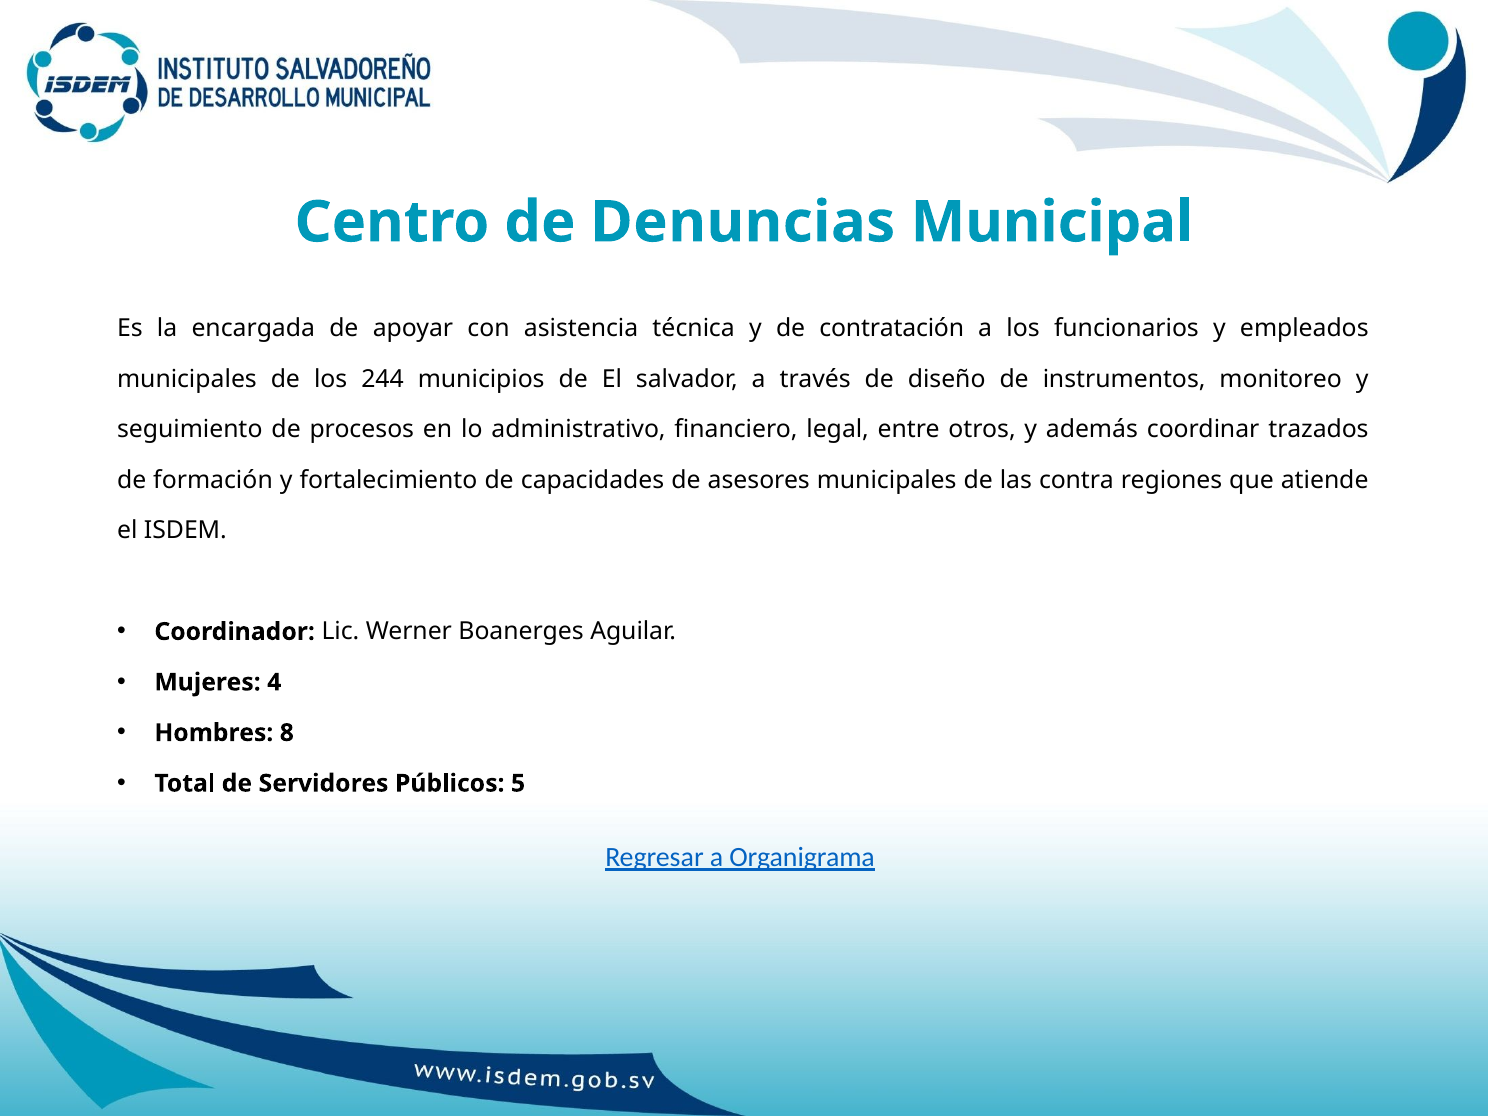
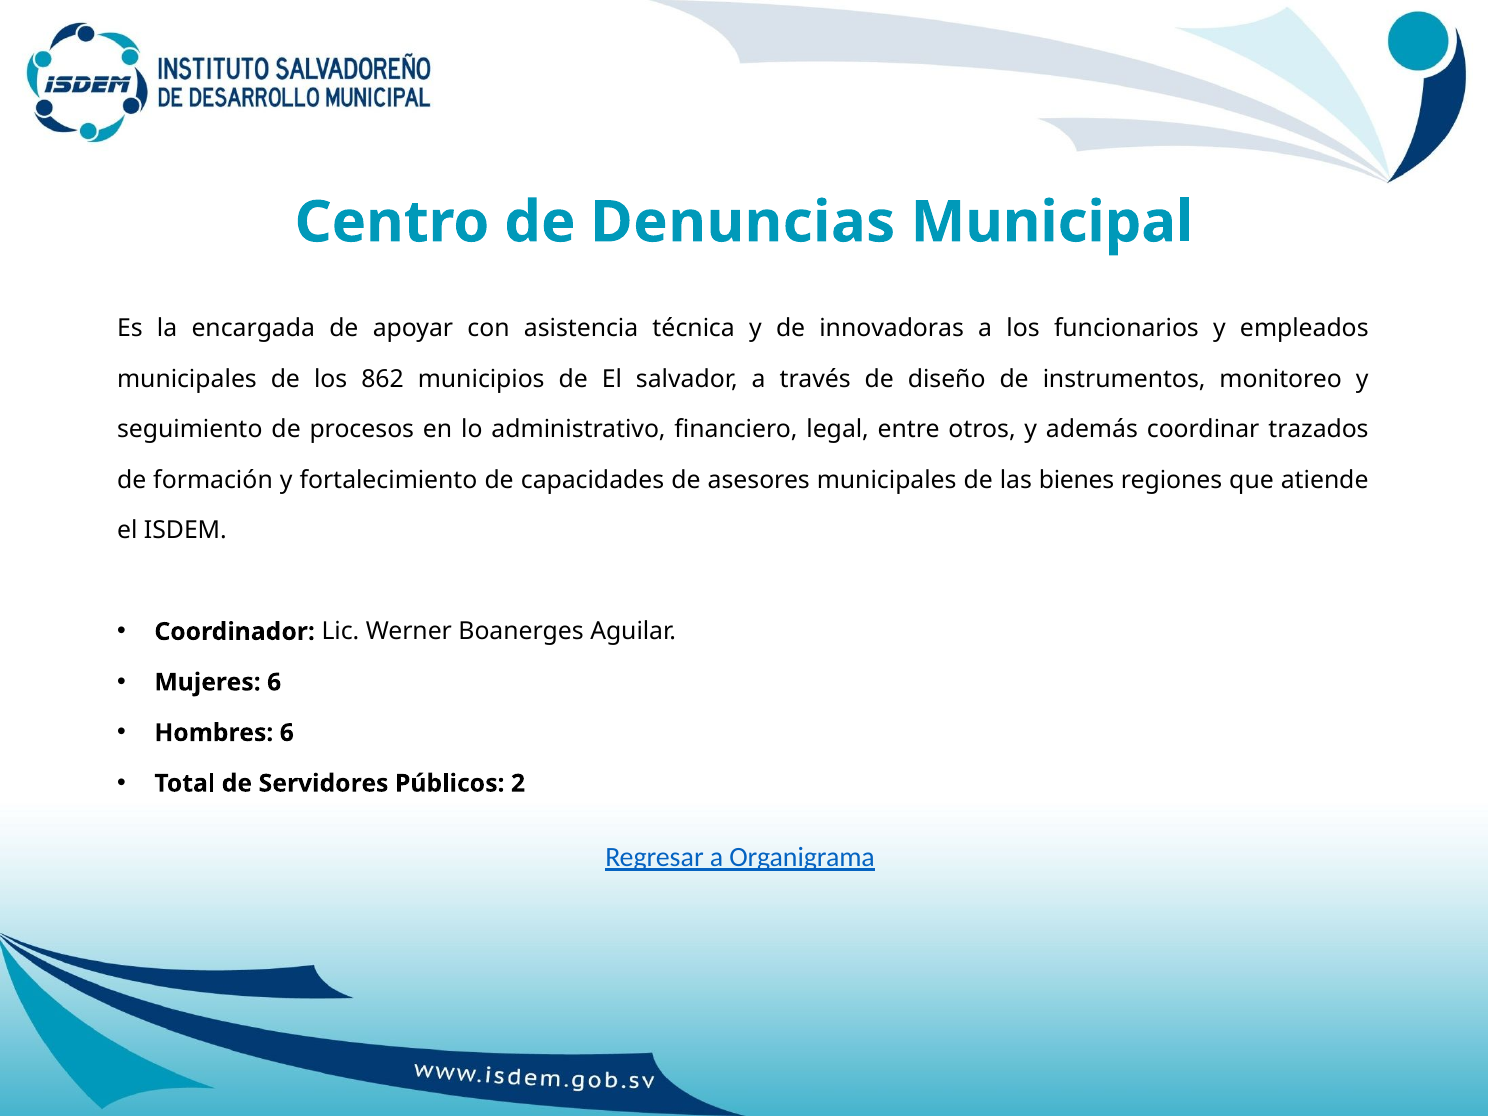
contratación: contratación -> innovadoras
244: 244 -> 862
contra: contra -> bienes
Mujeres 4: 4 -> 6
Hombres 8: 8 -> 6
5: 5 -> 2
